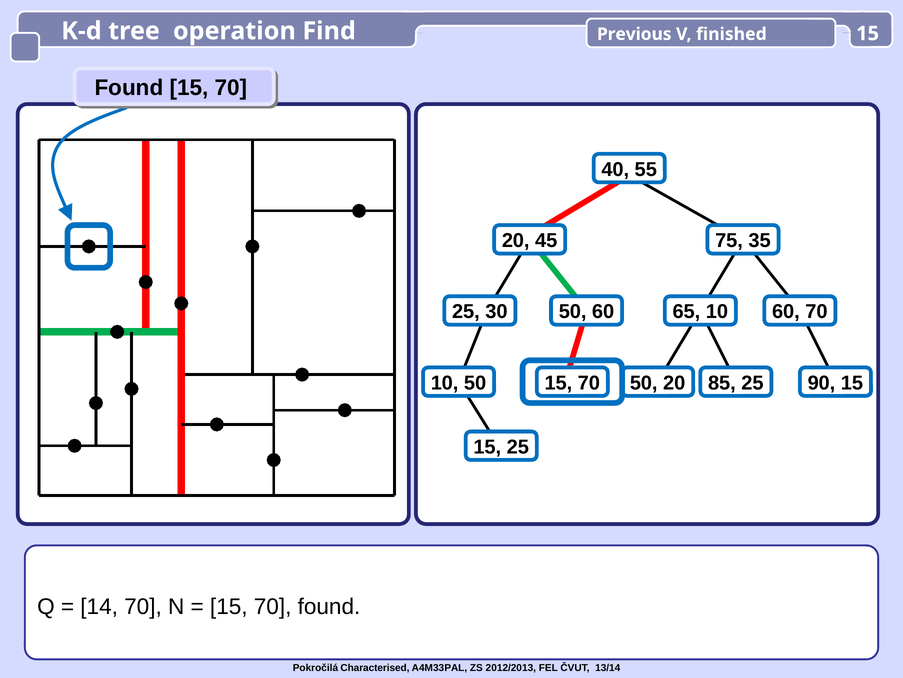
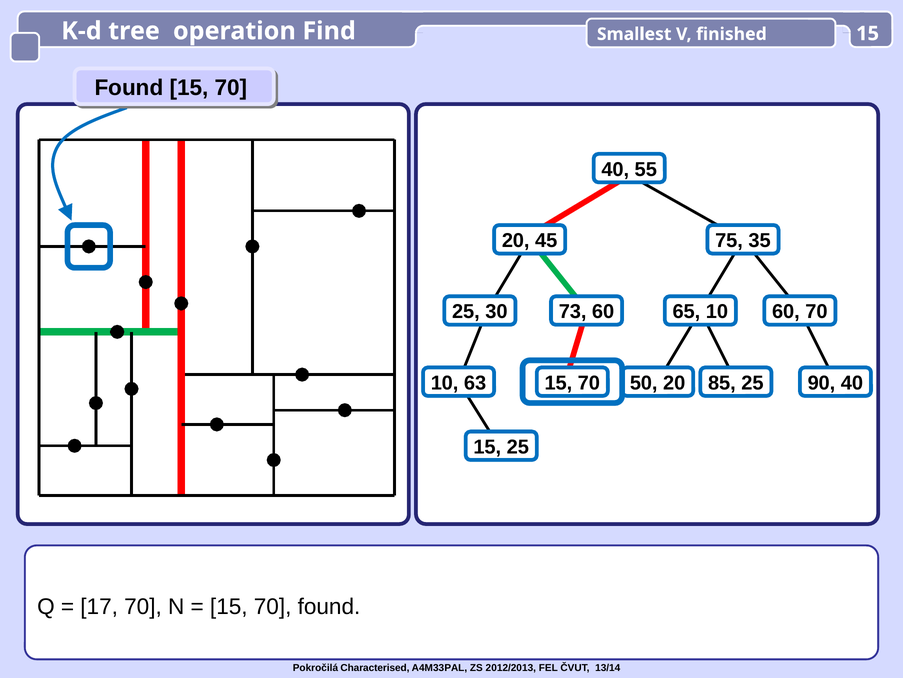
Previous: Previous -> Smallest
50 at (573, 312): 50 -> 73
50 at (475, 383): 50 -> 63
90 15: 15 -> 40
14: 14 -> 17
